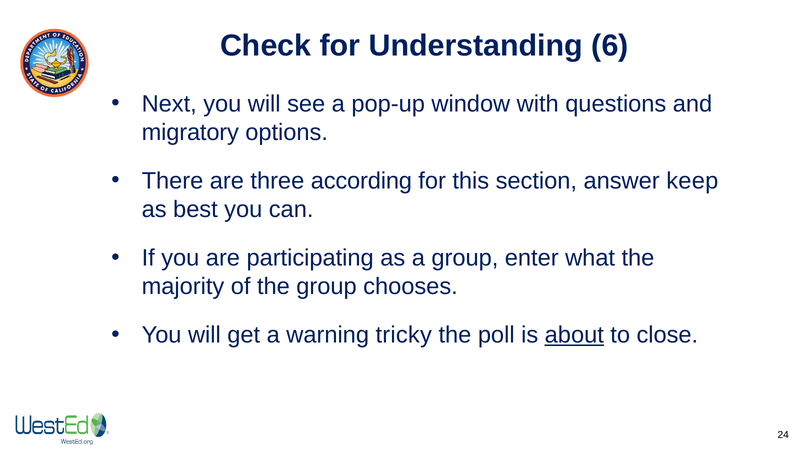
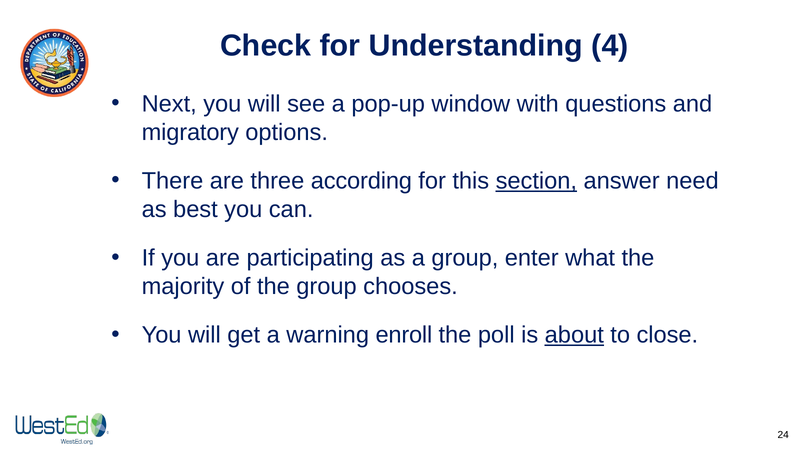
6: 6 -> 4
section underline: none -> present
keep: keep -> need
tricky: tricky -> enroll
